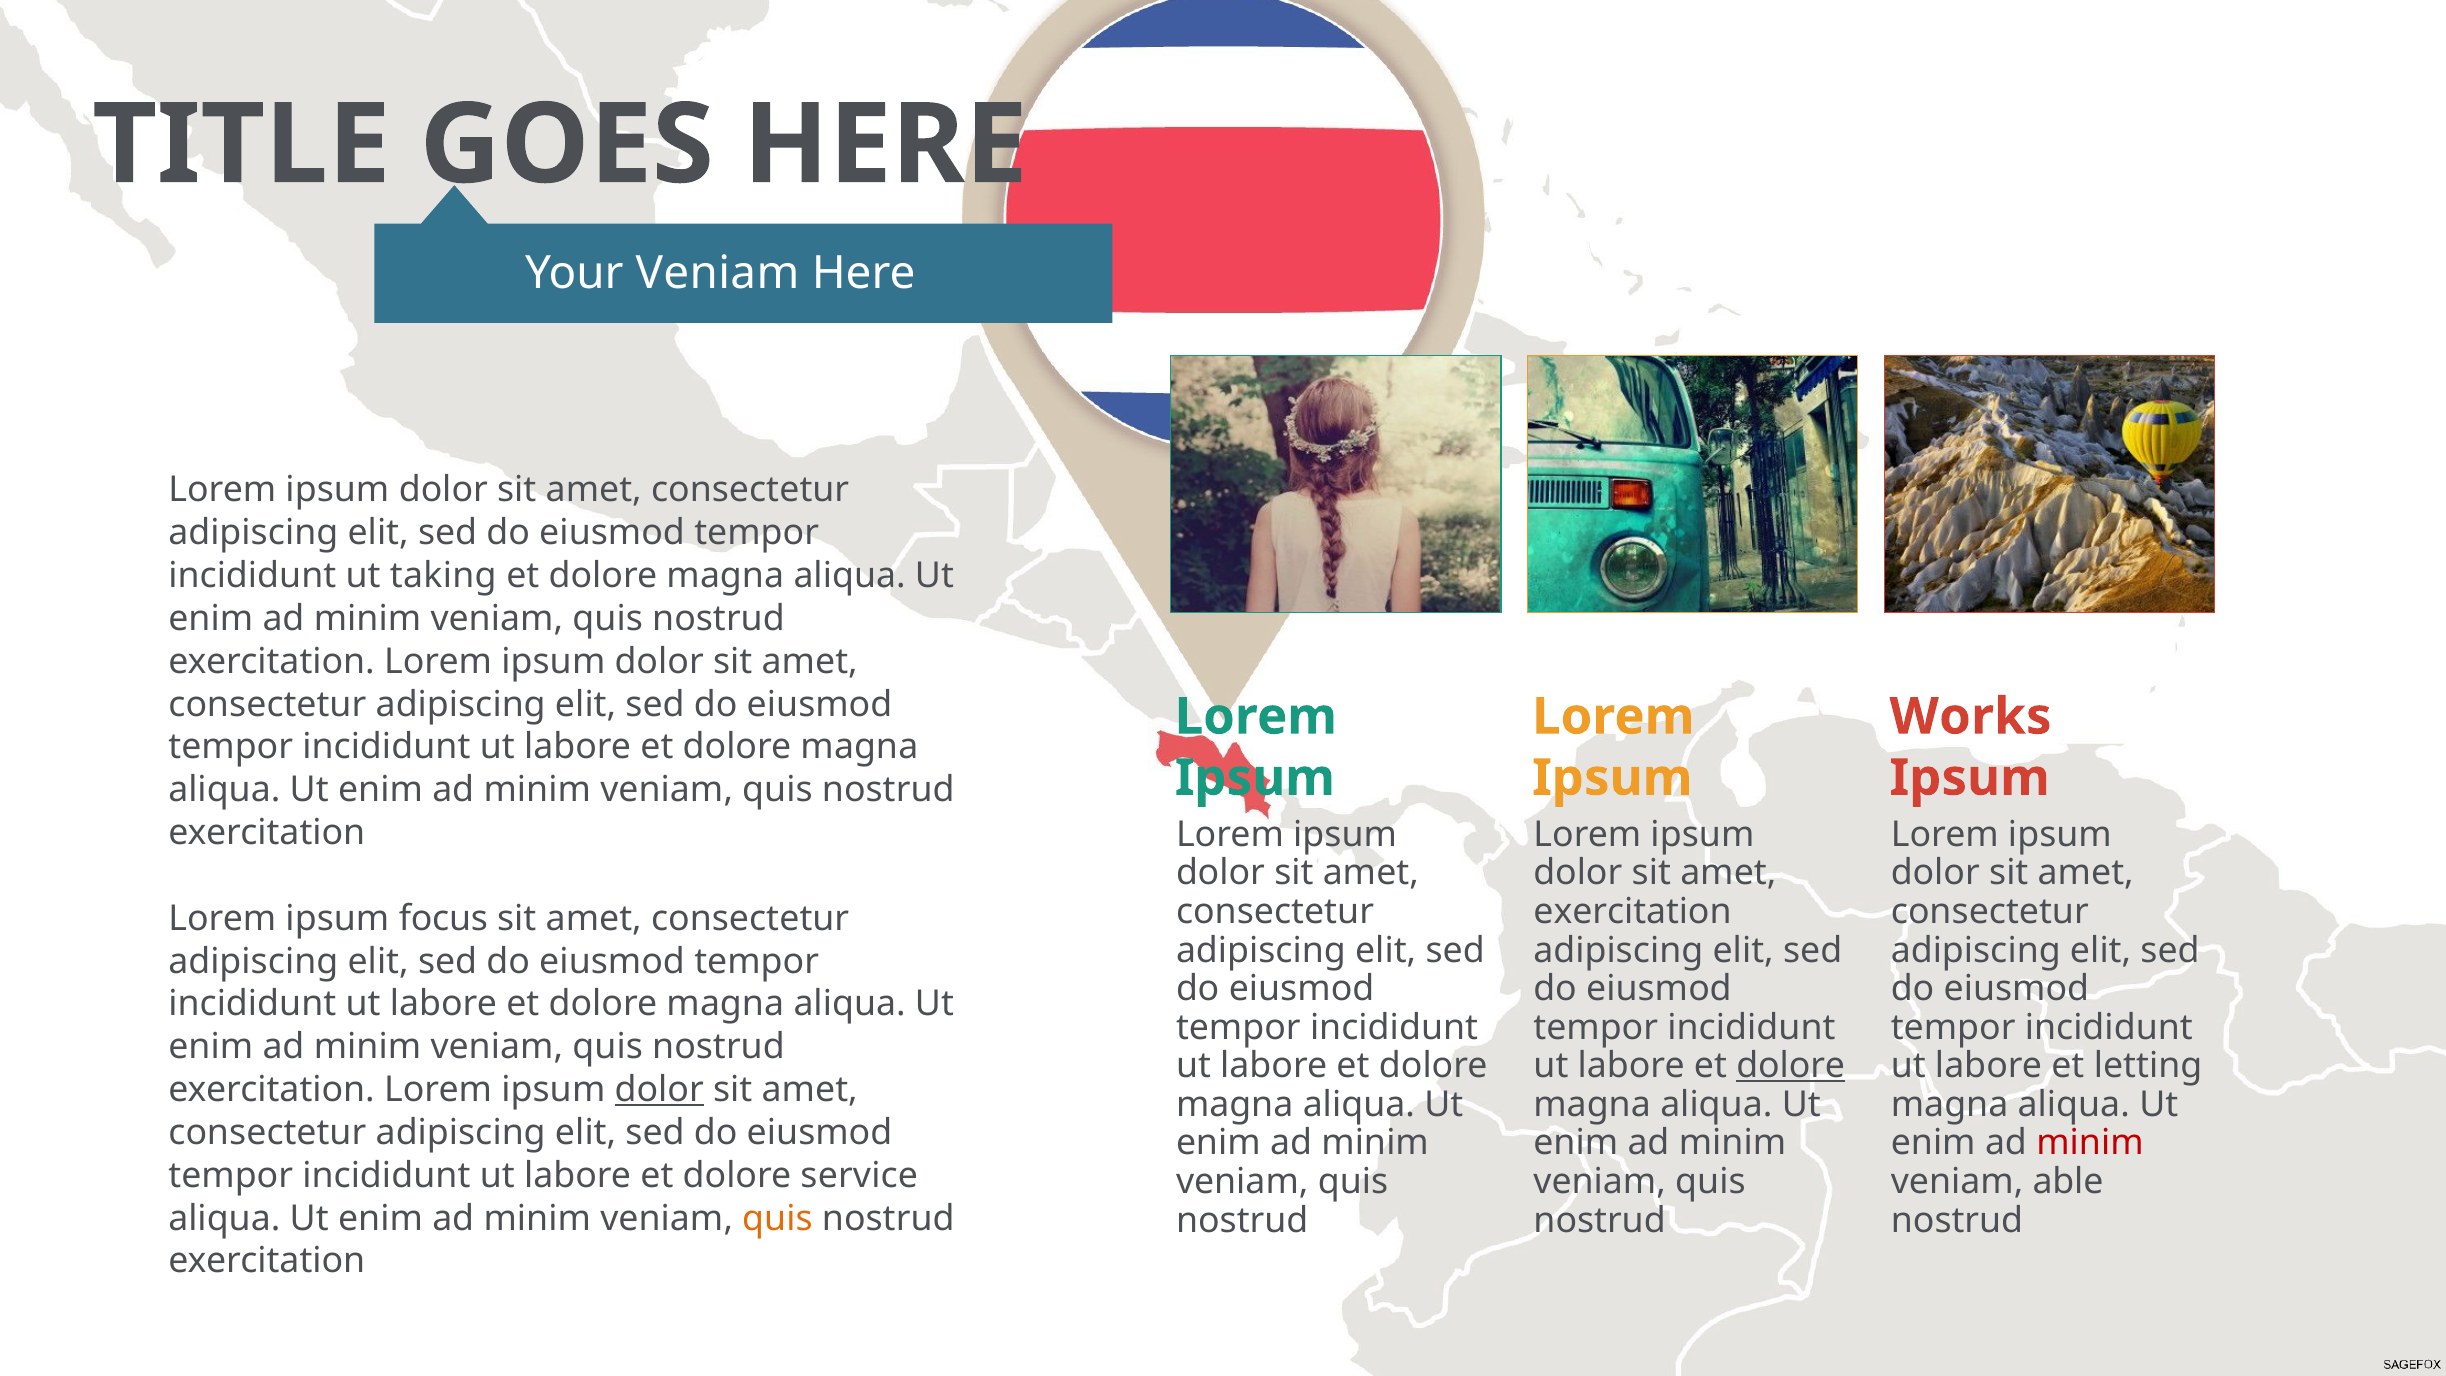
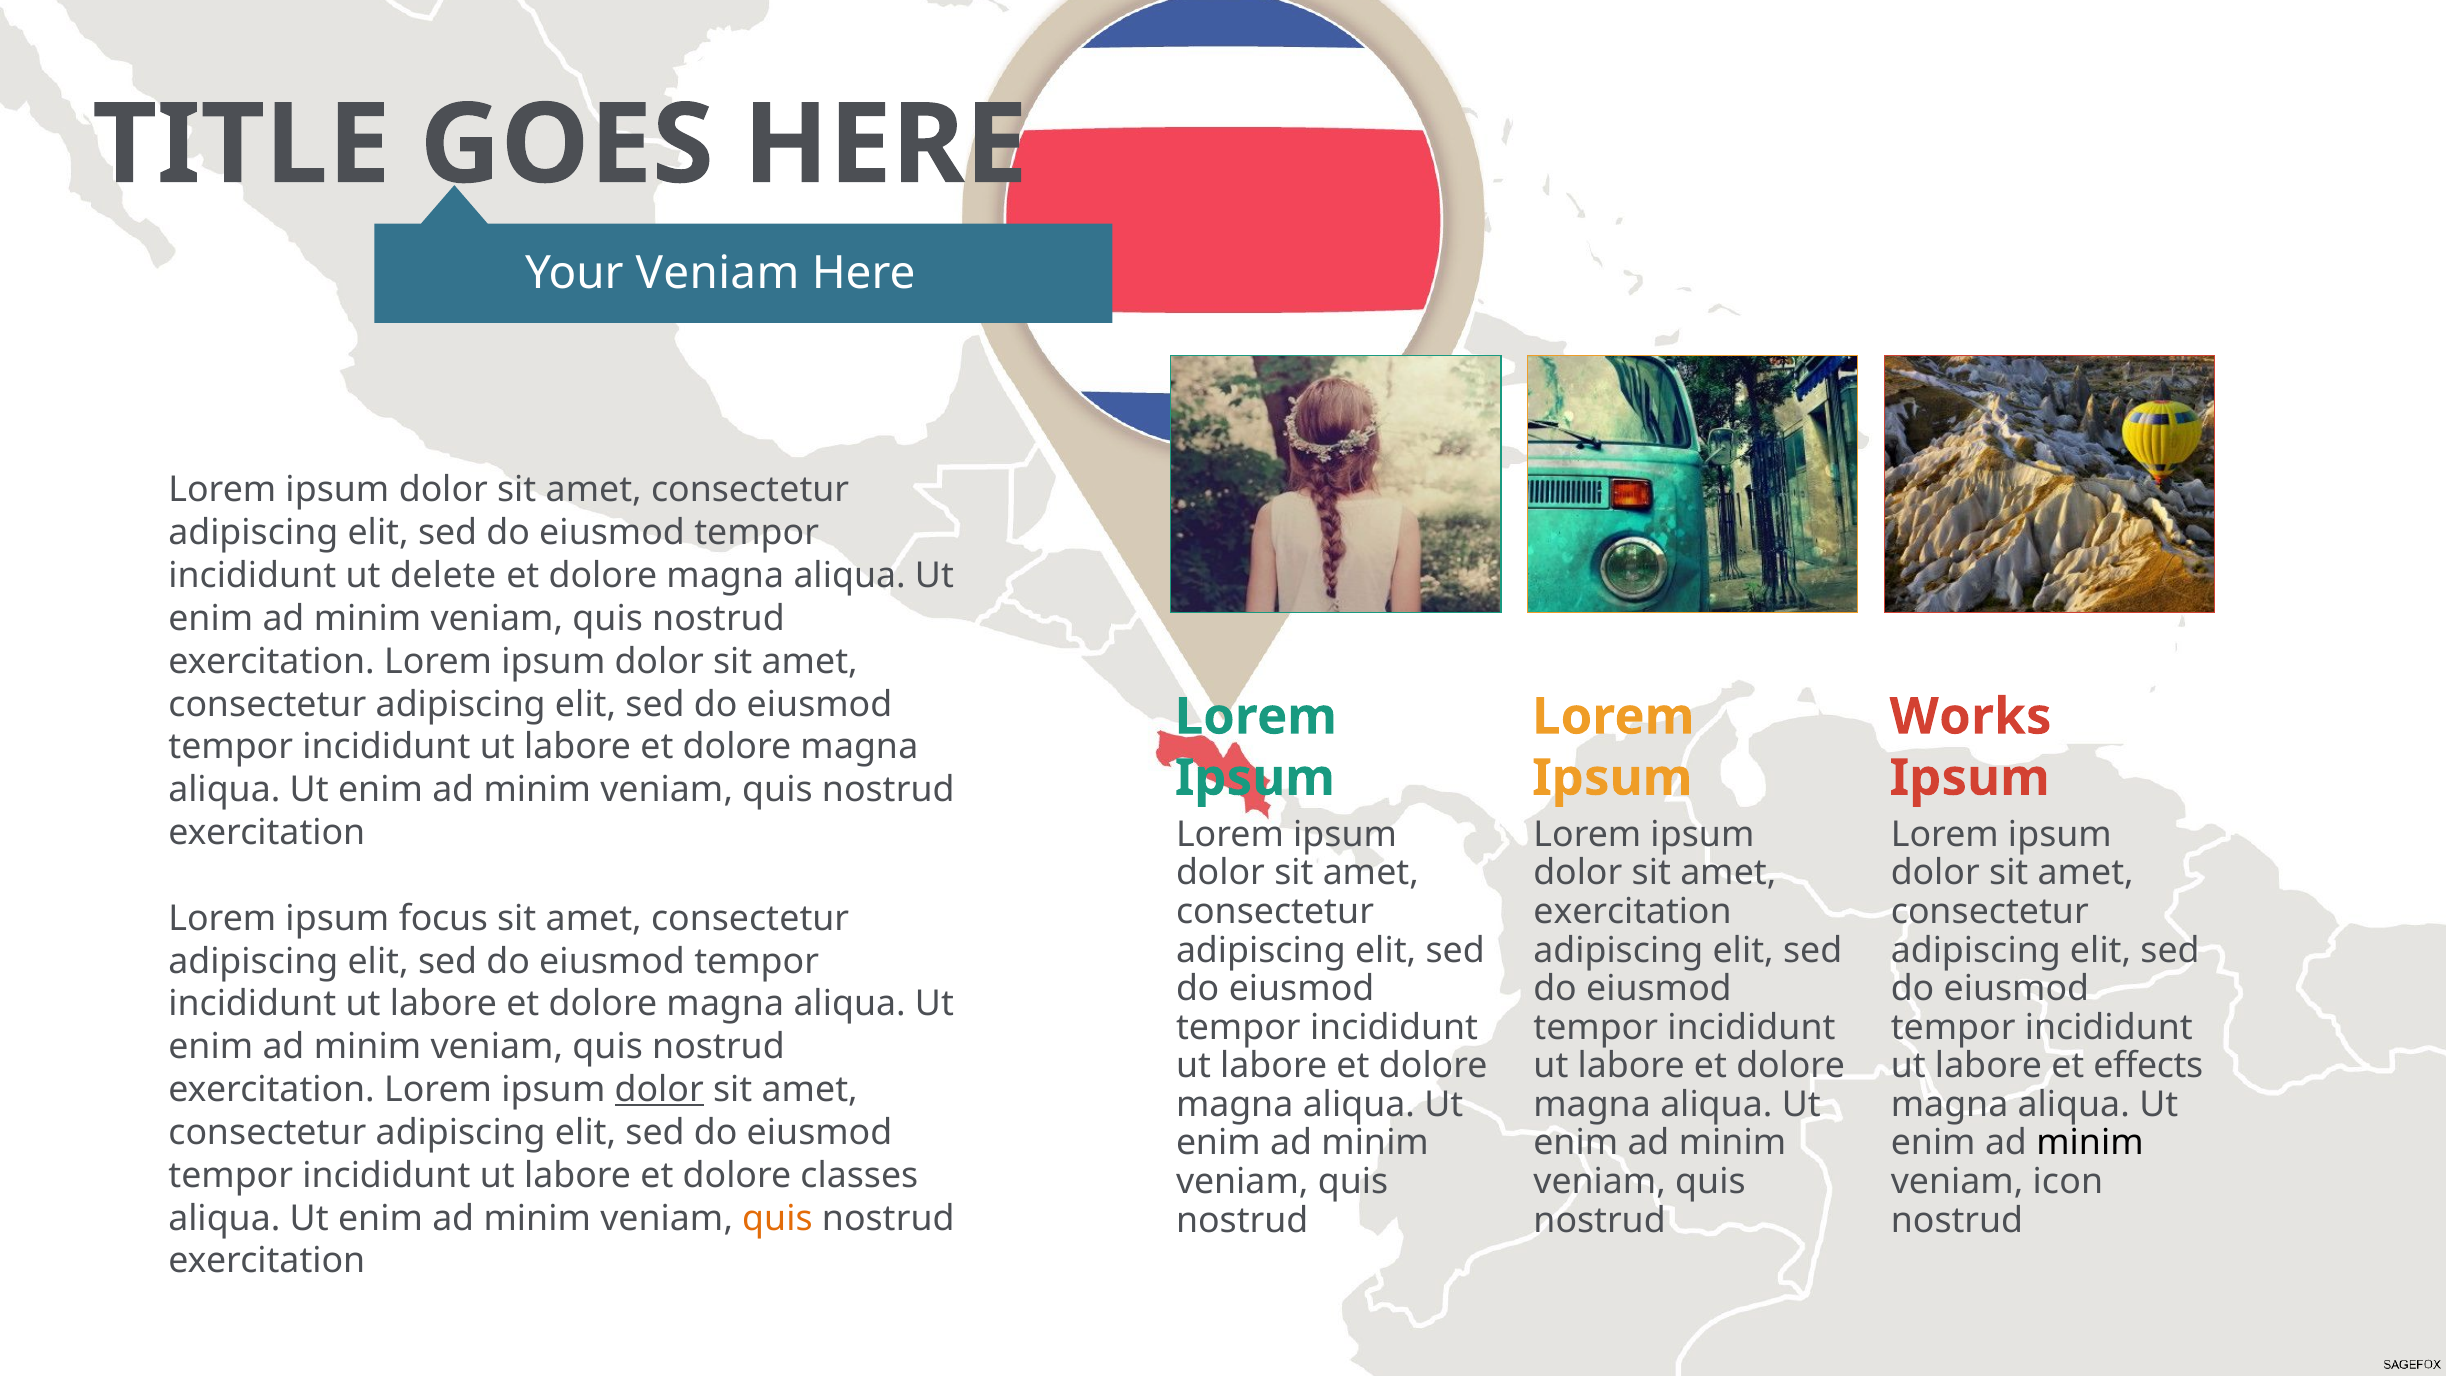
taking: taking -> delete
dolore at (1791, 1066) underline: present -> none
letting: letting -> effects
minim at (2090, 1143) colour: red -> black
service: service -> classes
able: able -> icon
